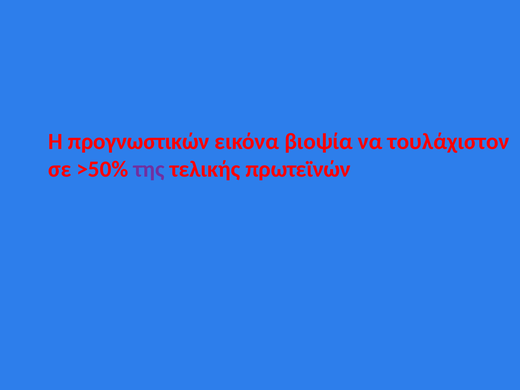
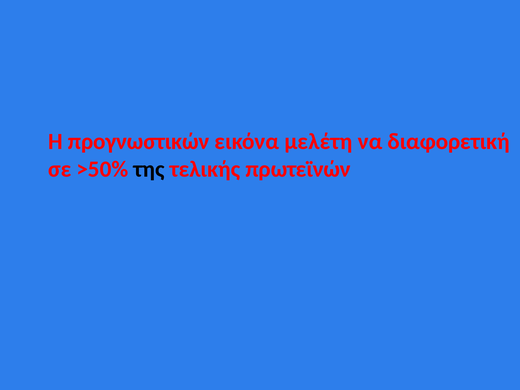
βιοψία: βιοψία -> μελέτη
τουλάχιστον: τουλάχιστον -> διαφορετική
της colour: purple -> black
